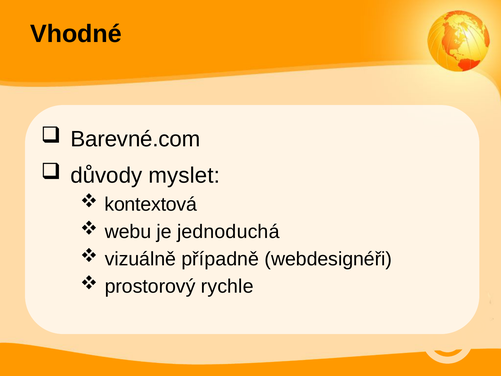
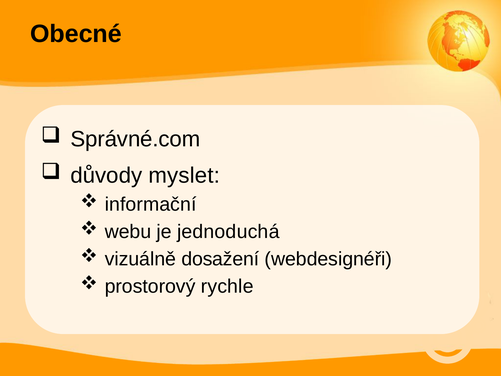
Vhodné: Vhodné -> Obecné
Barevné.com: Barevné.com -> Správné.com
kontextová: kontextová -> informační
případně: případně -> dosažení
